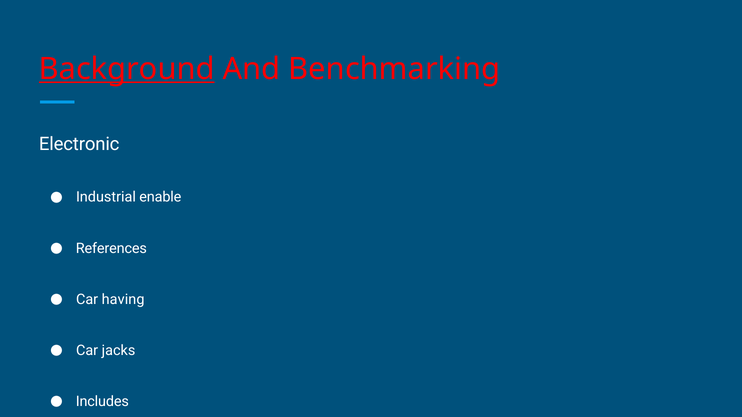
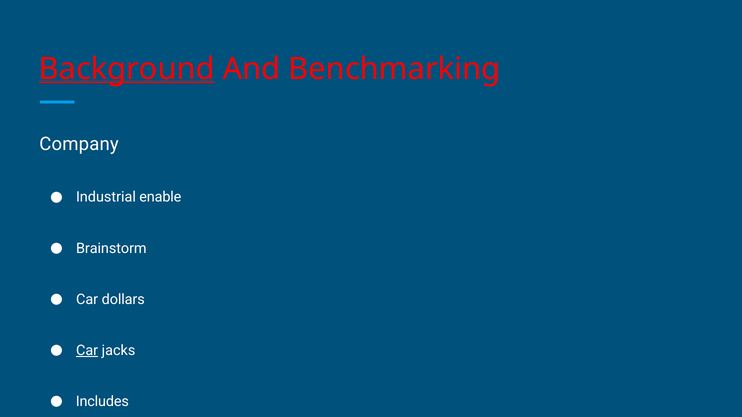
Electronic: Electronic -> Company
References: References -> Brainstorm
having: having -> dollars
Car at (87, 351) underline: none -> present
